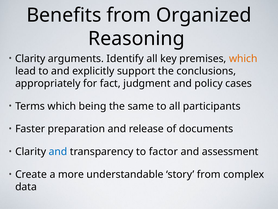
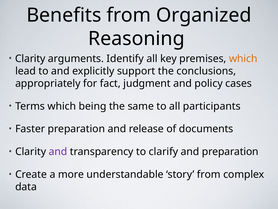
and at (58, 151) colour: blue -> purple
factor: factor -> clarify
and assessment: assessment -> preparation
